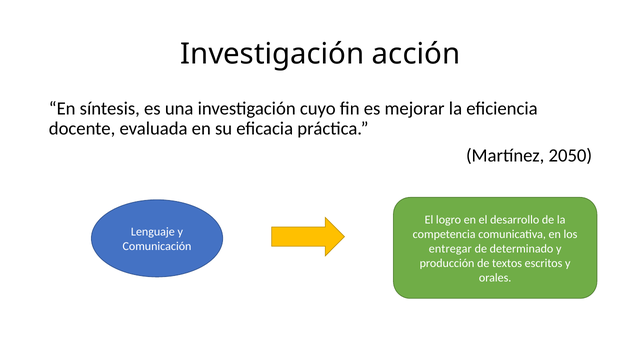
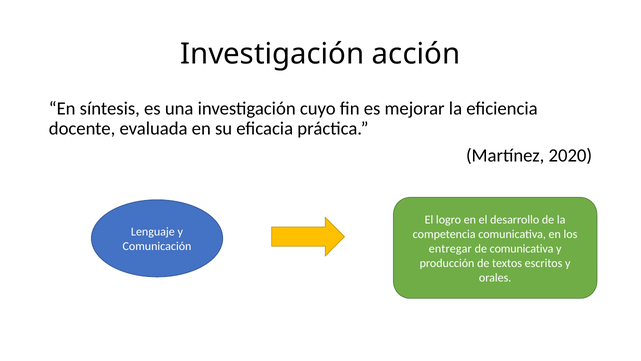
2050: 2050 -> 2020
de determinado: determinado -> comunicativa
